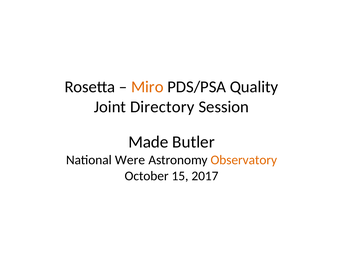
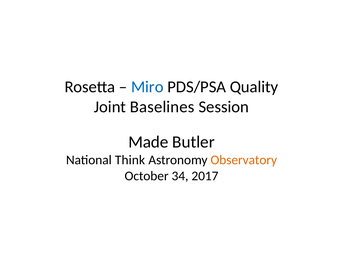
Miro colour: orange -> blue
Directory: Directory -> Baselines
Were: Were -> Think
15: 15 -> 34
